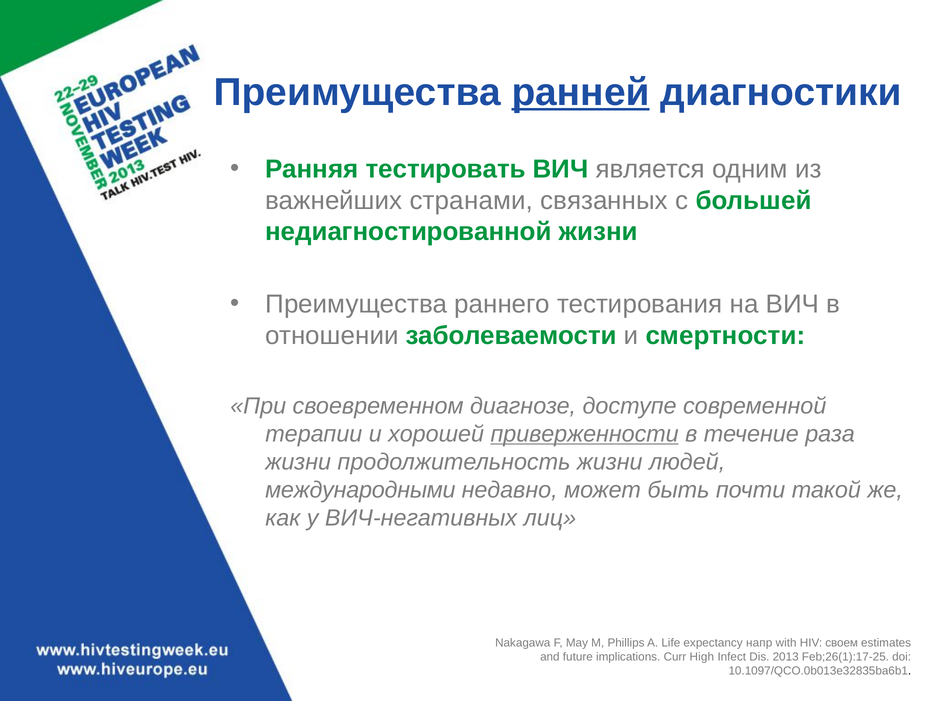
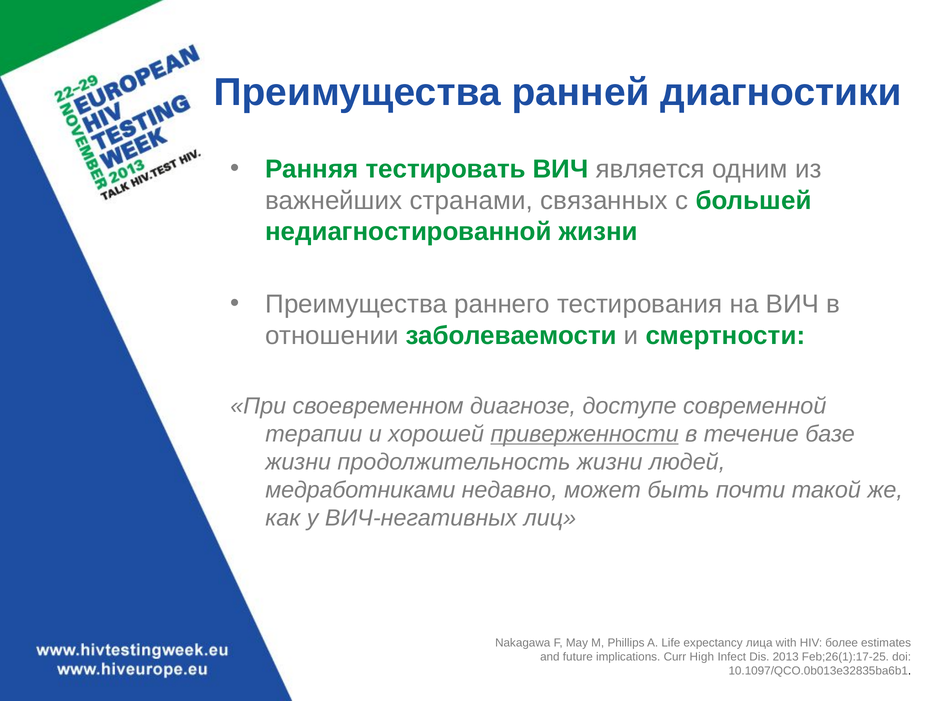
ранней underline: present -> none
раза: раза -> базе
международными: международными -> медработниками
напр: напр -> лица
своем: своем -> более
